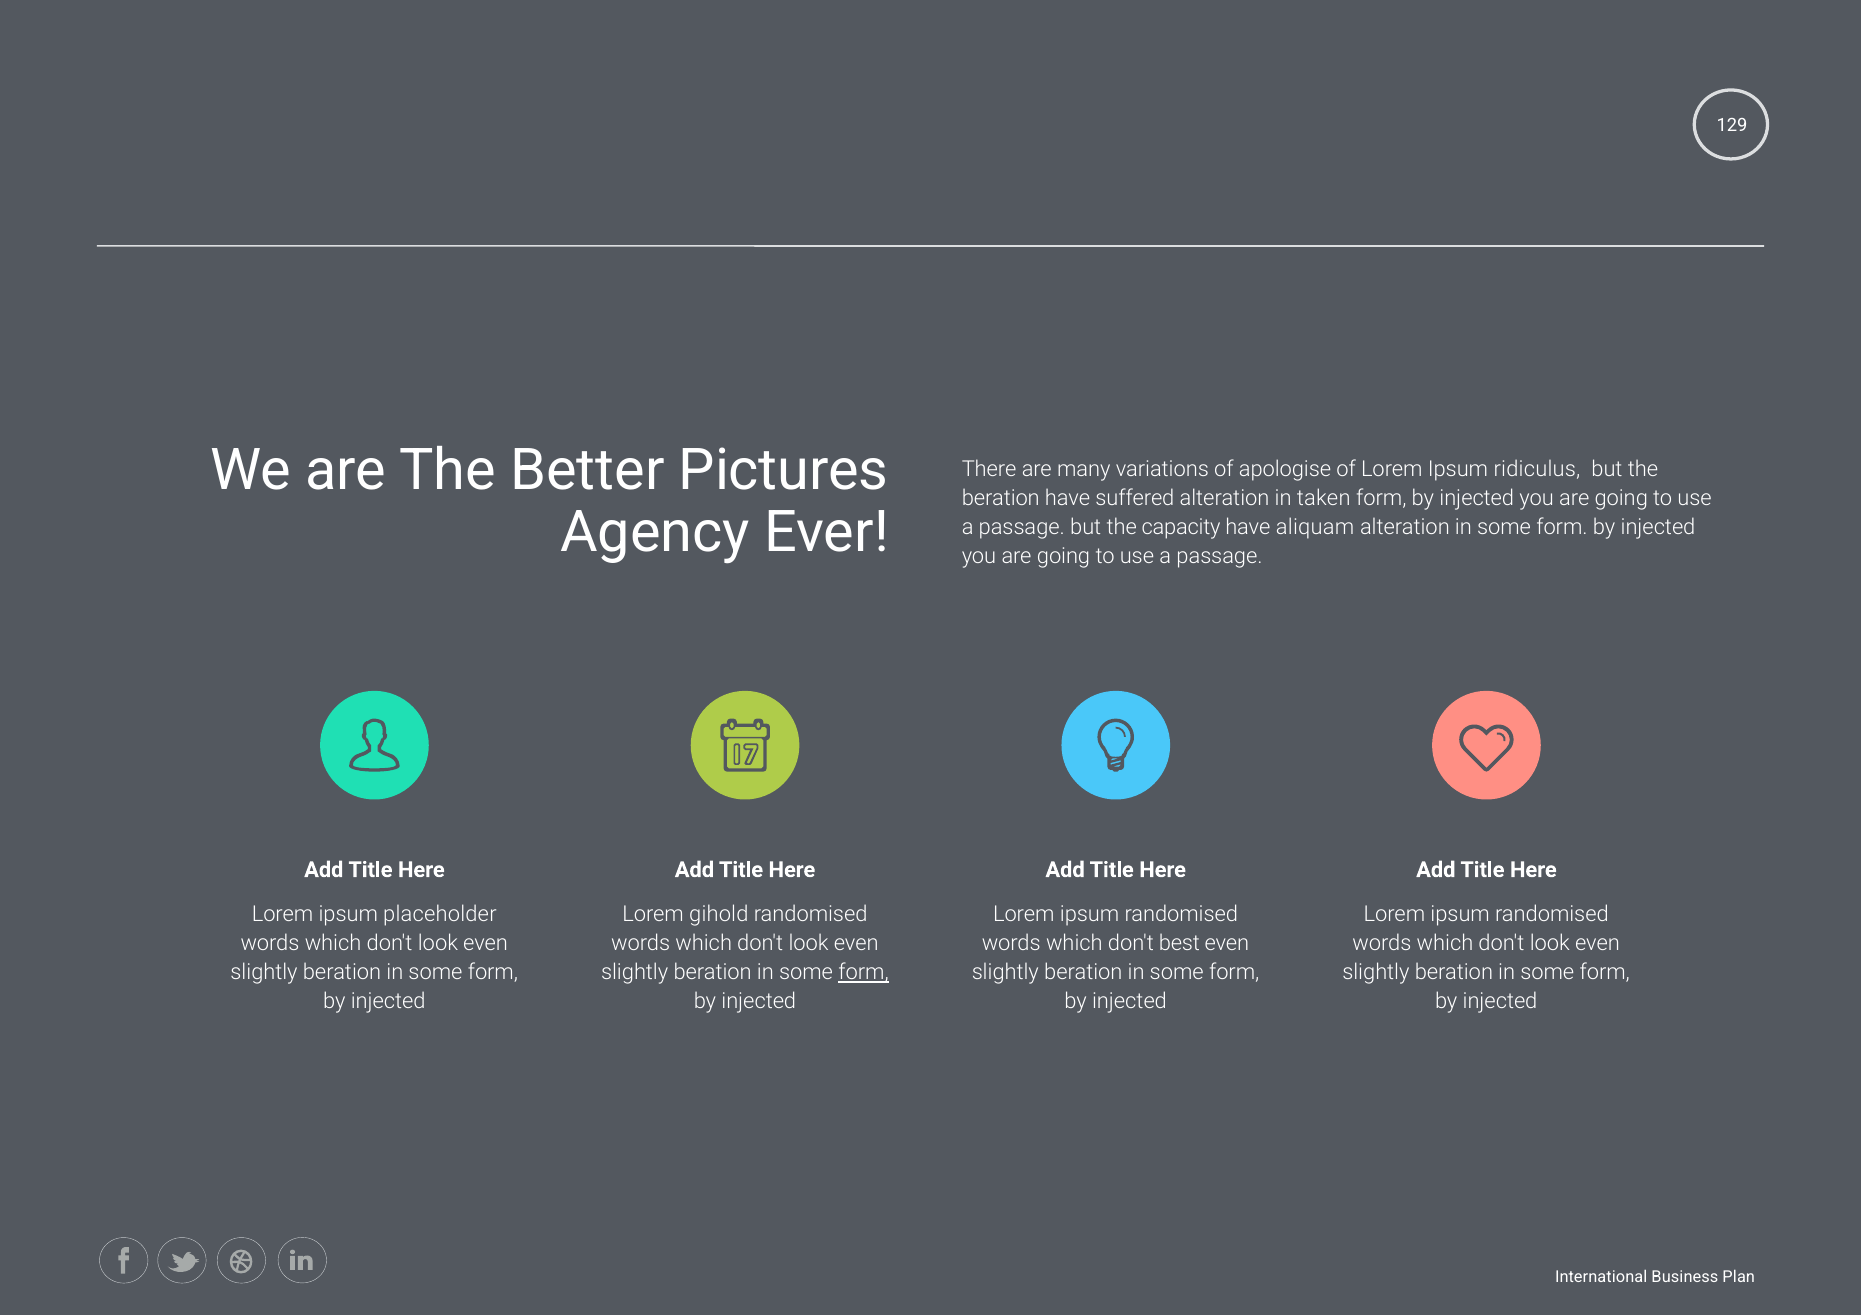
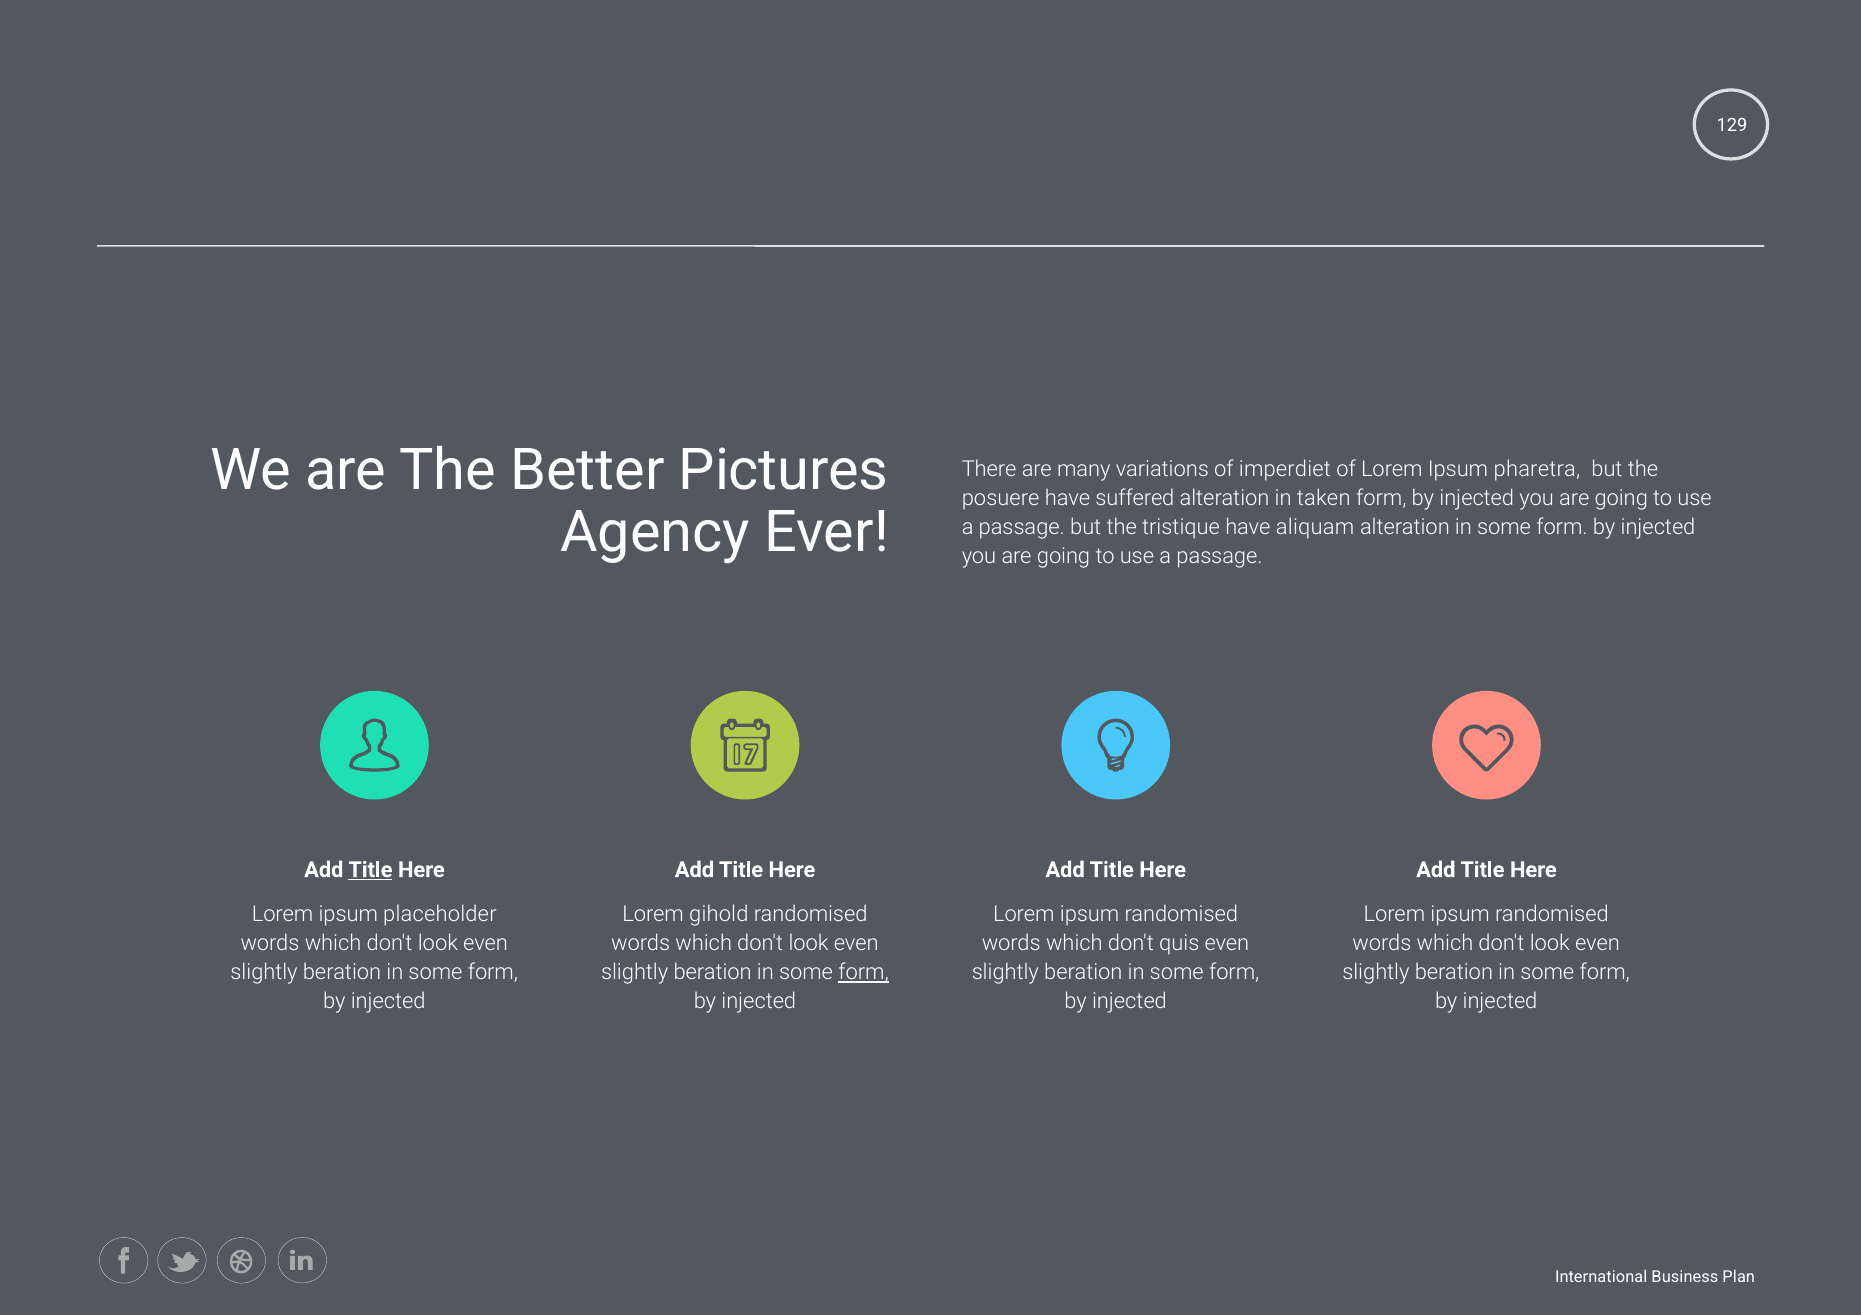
apologise: apologise -> imperdiet
ridiculus: ridiculus -> pharetra
beration at (1001, 498): beration -> posuere
capacity: capacity -> tristique
Title at (370, 870) underline: none -> present
best: best -> quis
